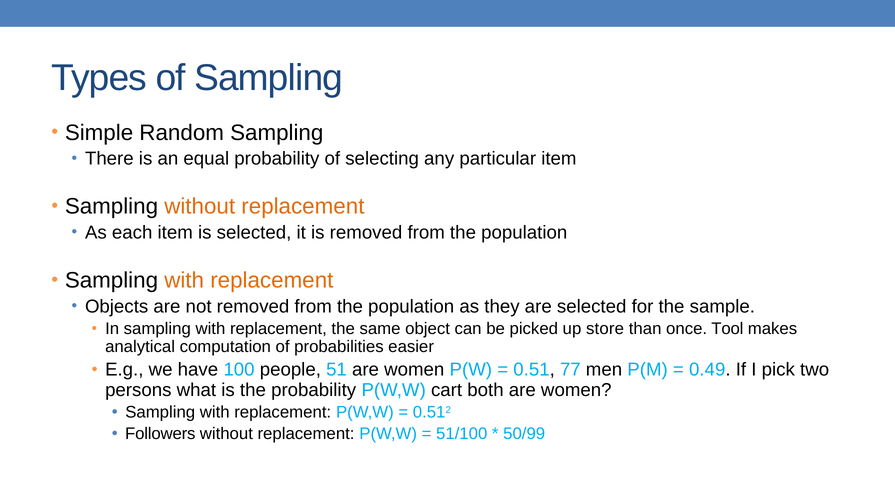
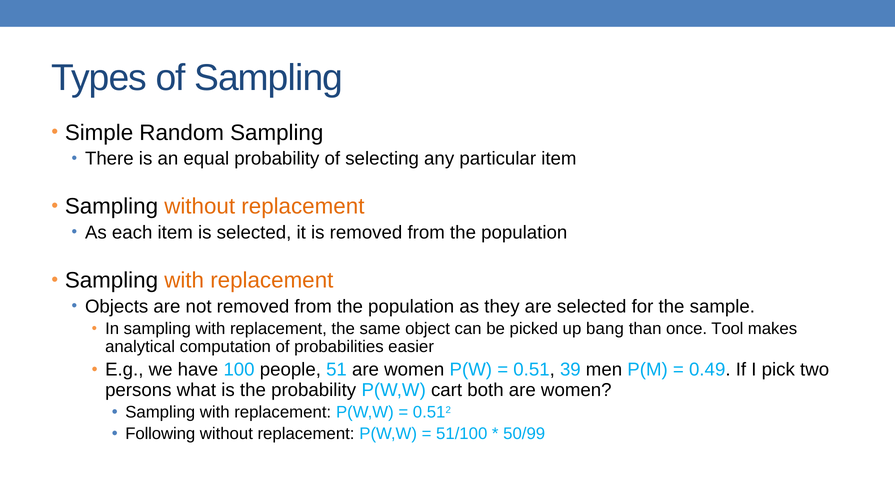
store: store -> bang
77: 77 -> 39
Followers: Followers -> Following
